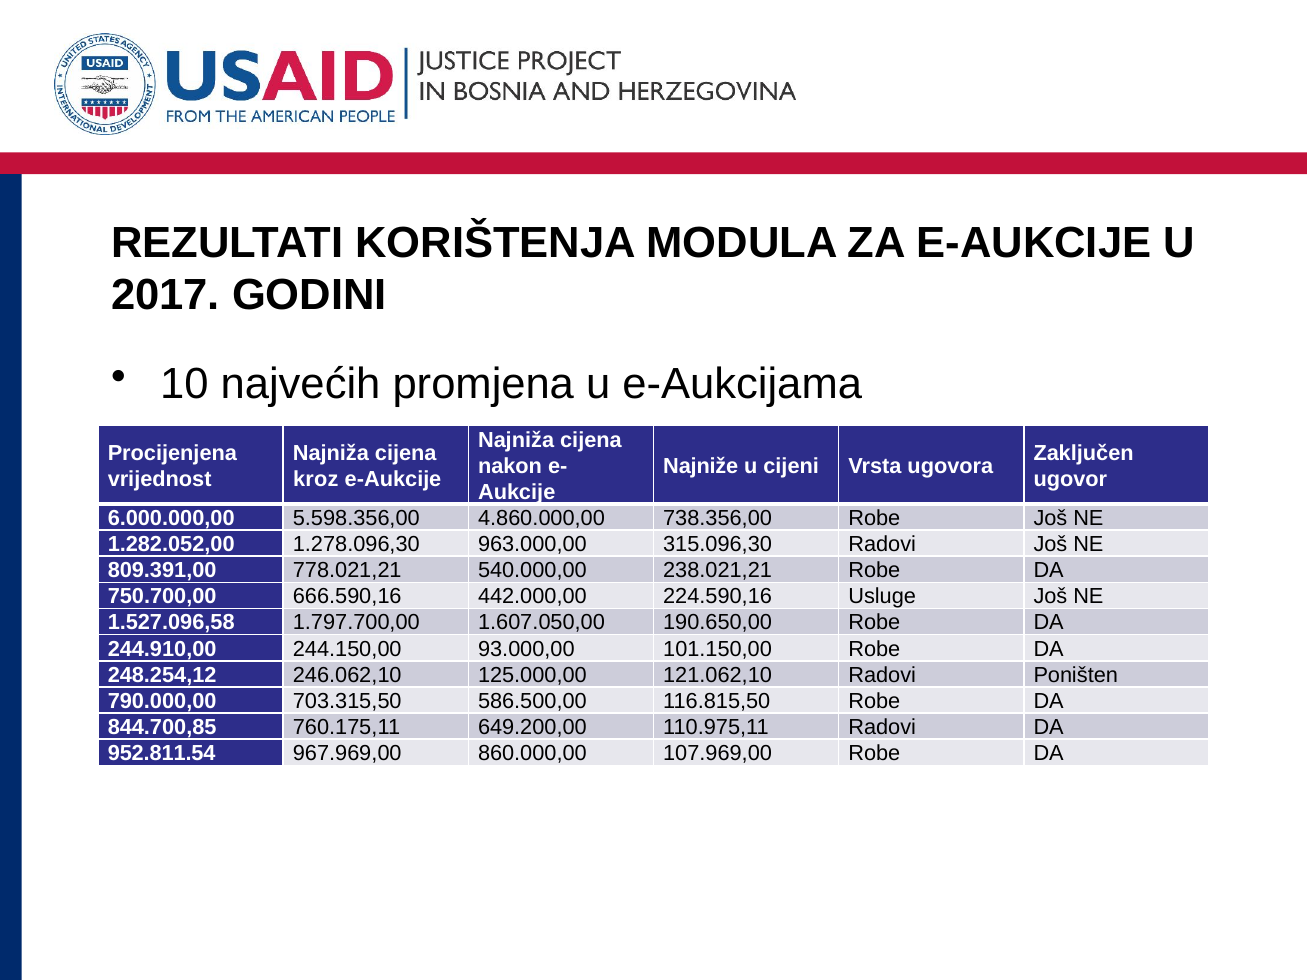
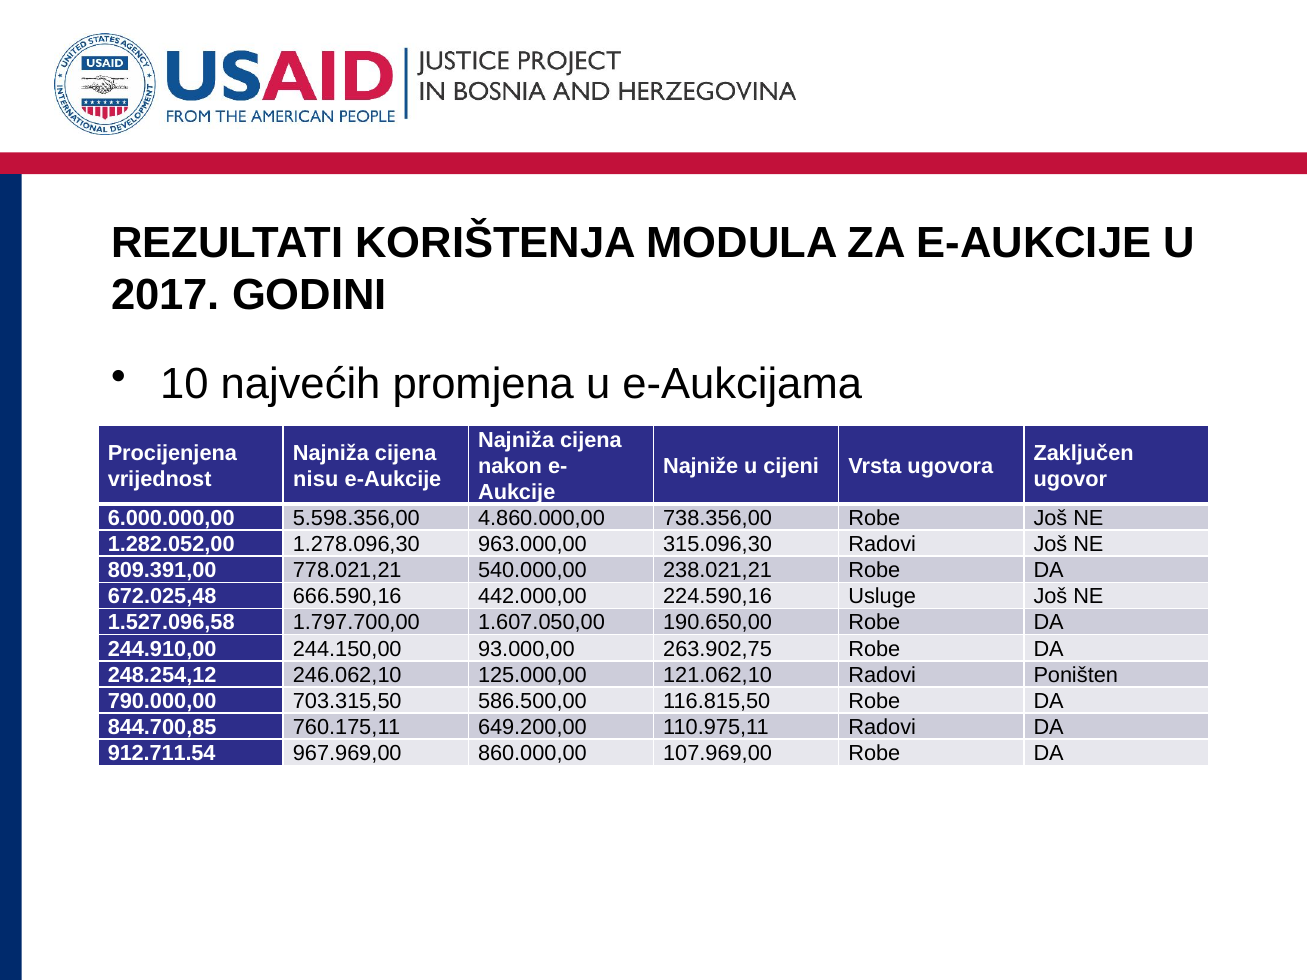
kroz: kroz -> nisu
750.700,00: 750.700,00 -> 672.025,48
101.150,00: 101.150,00 -> 263.902,75
952.811.54: 952.811.54 -> 912.711.54
